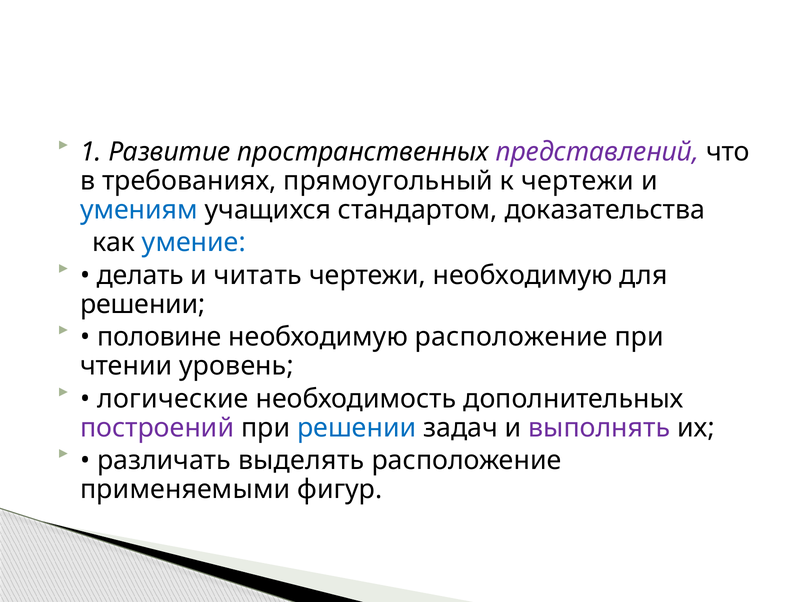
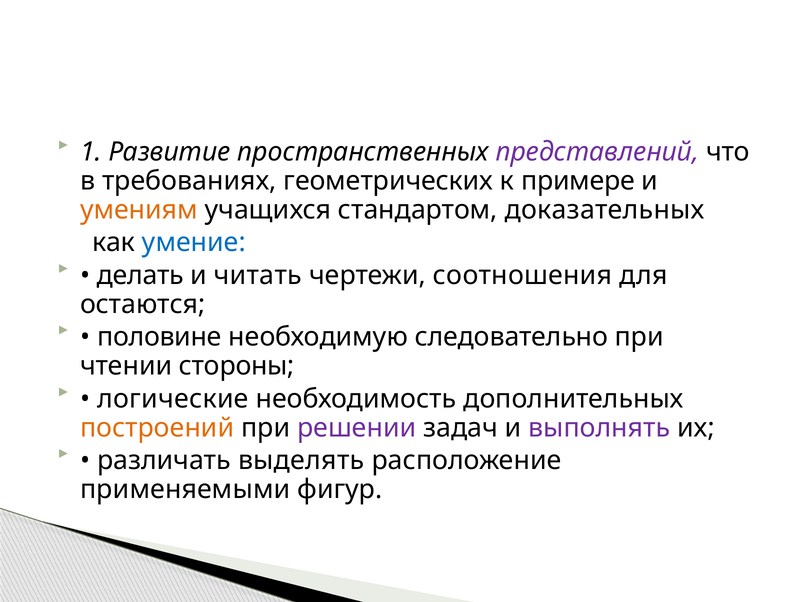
прямоугольный: прямоугольный -> геометрических
к чертежи: чертежи -> примере
умениям colour: blue -> orange
доказательства: доказательства -> доказательных
чертежи необходимую: необходимую -> соотношения
решении at (143, 304): решении -> остаются
необходимую расположение: расположение -> следовательно
уровень: уровень -> стороны
построений colour: purple -> orange
решении at (357, 427) colour: blue -> purple
